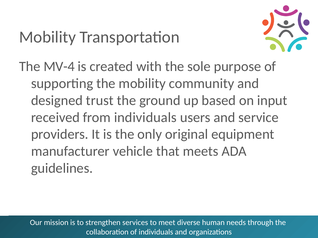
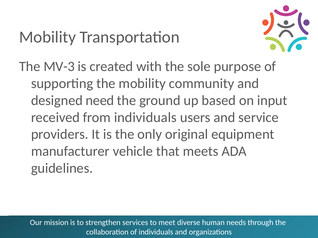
MV-4: MV-4 -> MV-3
trust: trust -> need
